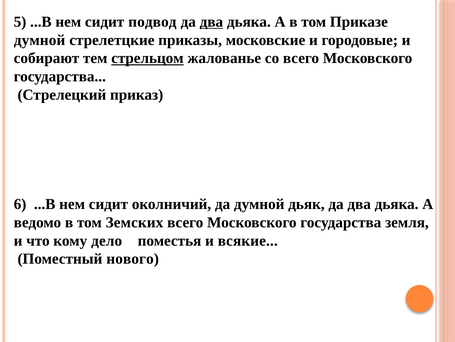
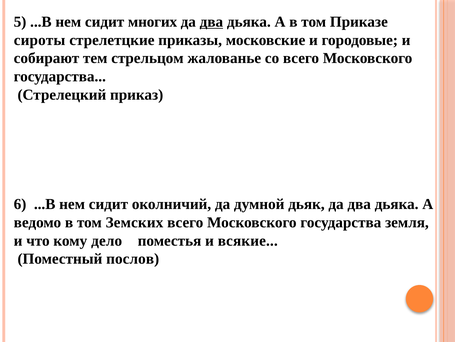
подвод: подвод -> многих
думной at (40, 40): думной -> сироты
стрельцом underline: present -> none
нового: нового -> послов
